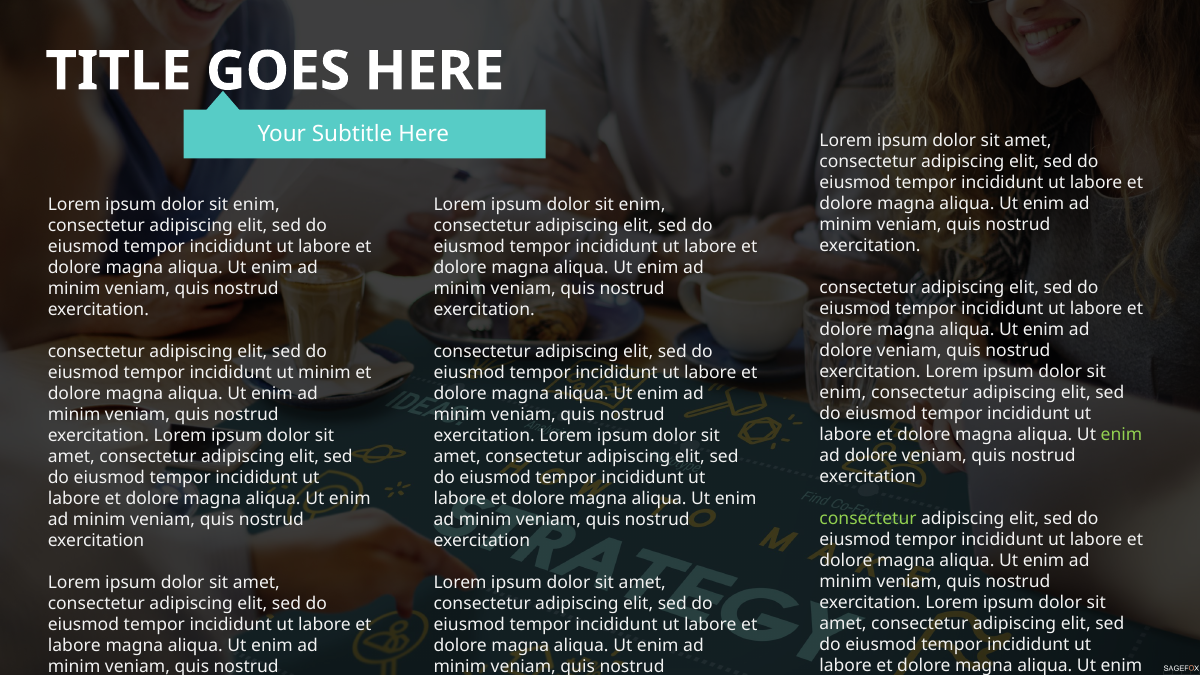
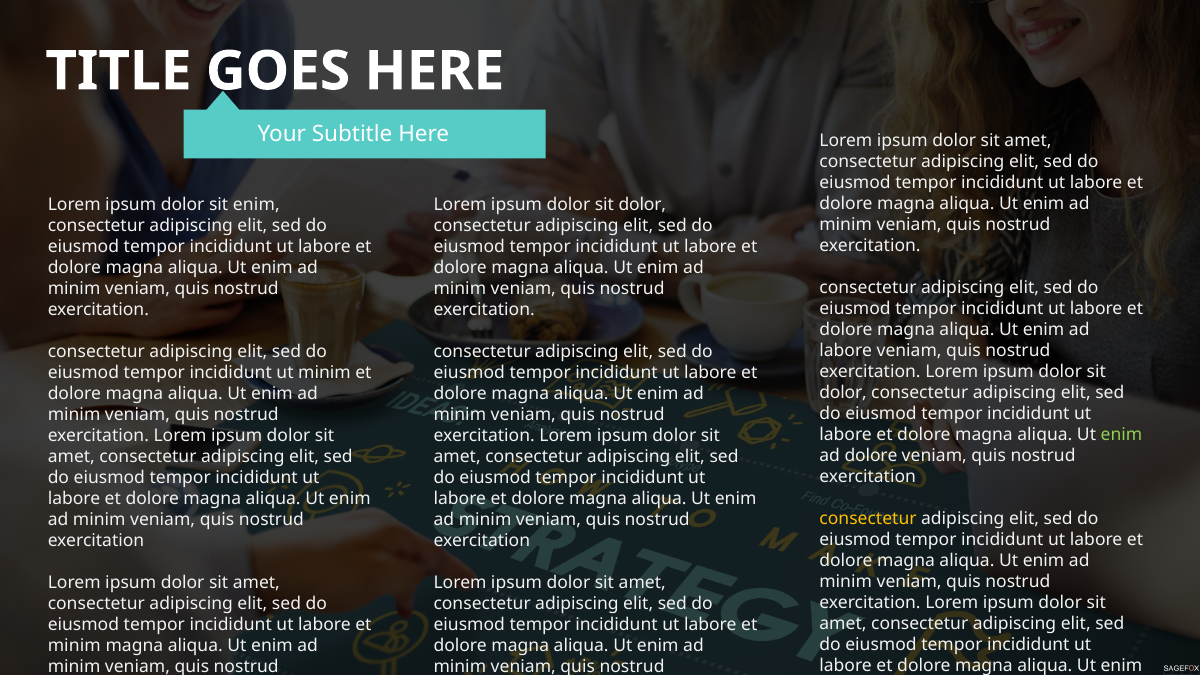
enim at (642, 204): enim -> dolor
dolore at (846, 351): dolore -> labore
enim at (843, 393): enim -> dolor
consectetur at (868, 519) colour: light green -> yellow
labore at (74, 646): labore -> minim
